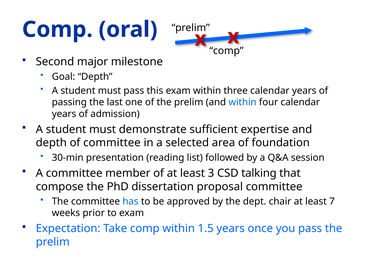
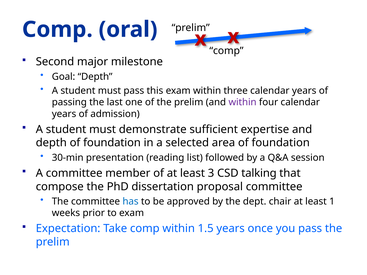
within at (243, 102) colour: blue -> purple
depth of committee: committee -> foundation
7: 7 -> 1
